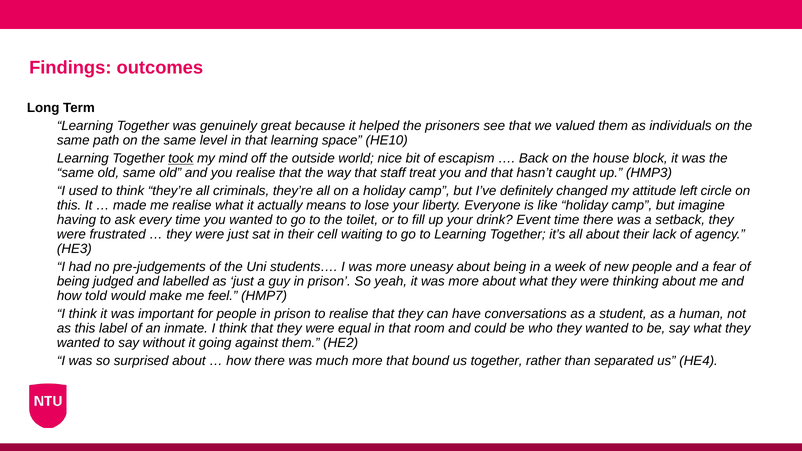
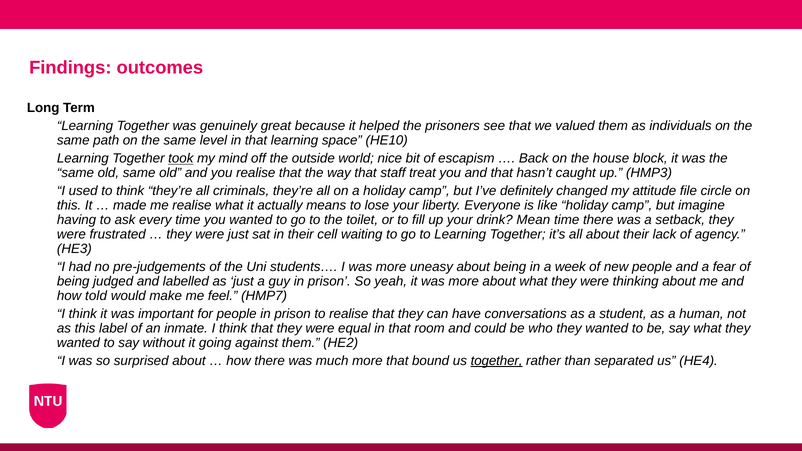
left: left -> file
Event: Event -> Mean
together at (497, 361) underline: none -> present
